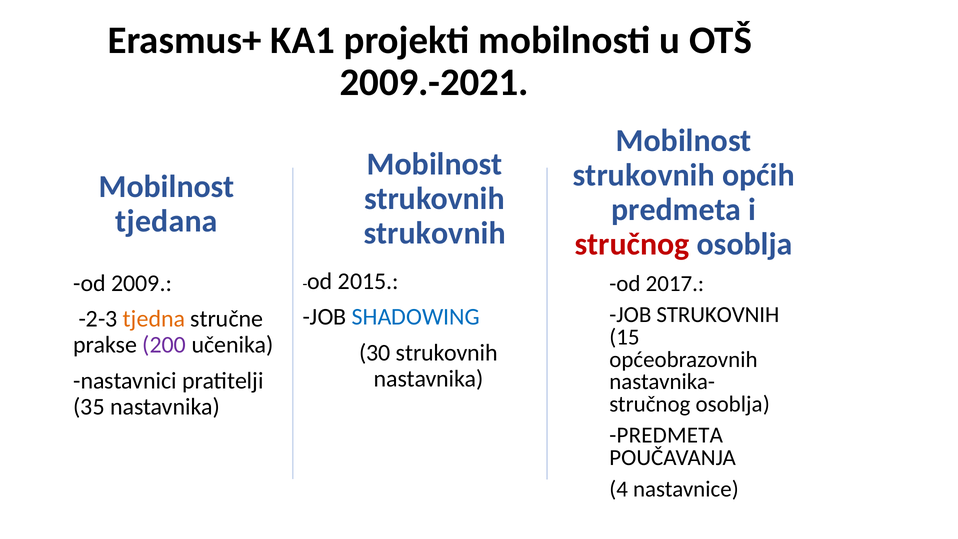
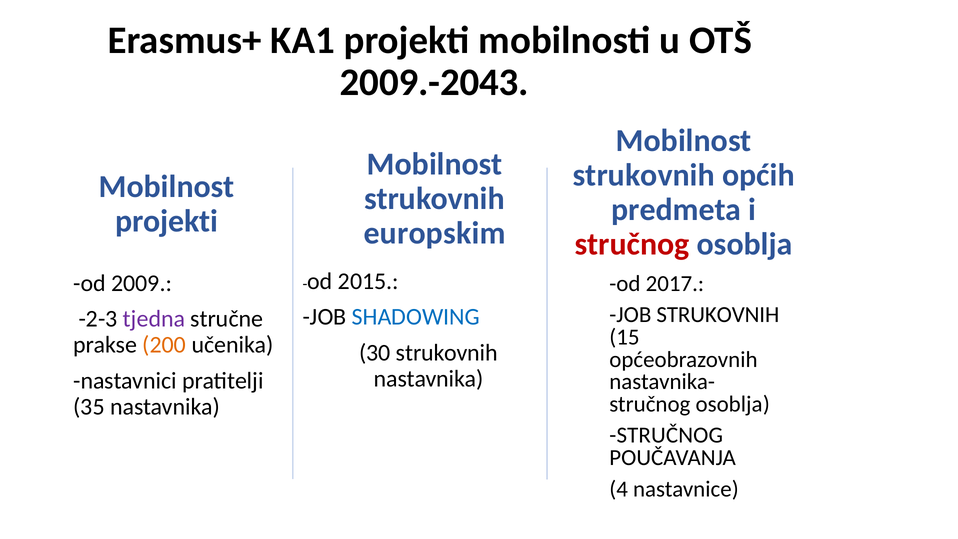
2009.-2021: 2009.-2021 -> 2009.-2043
tjedana at (167, 221): tjedana -> projekti
strukovnih at (435, 233): strukovnih -> europskim
tjedna colour: orange -> purple
200 colour: purple -> orange
PREDMETA at (666, 435): PREDMETA -> STRUČNOG
